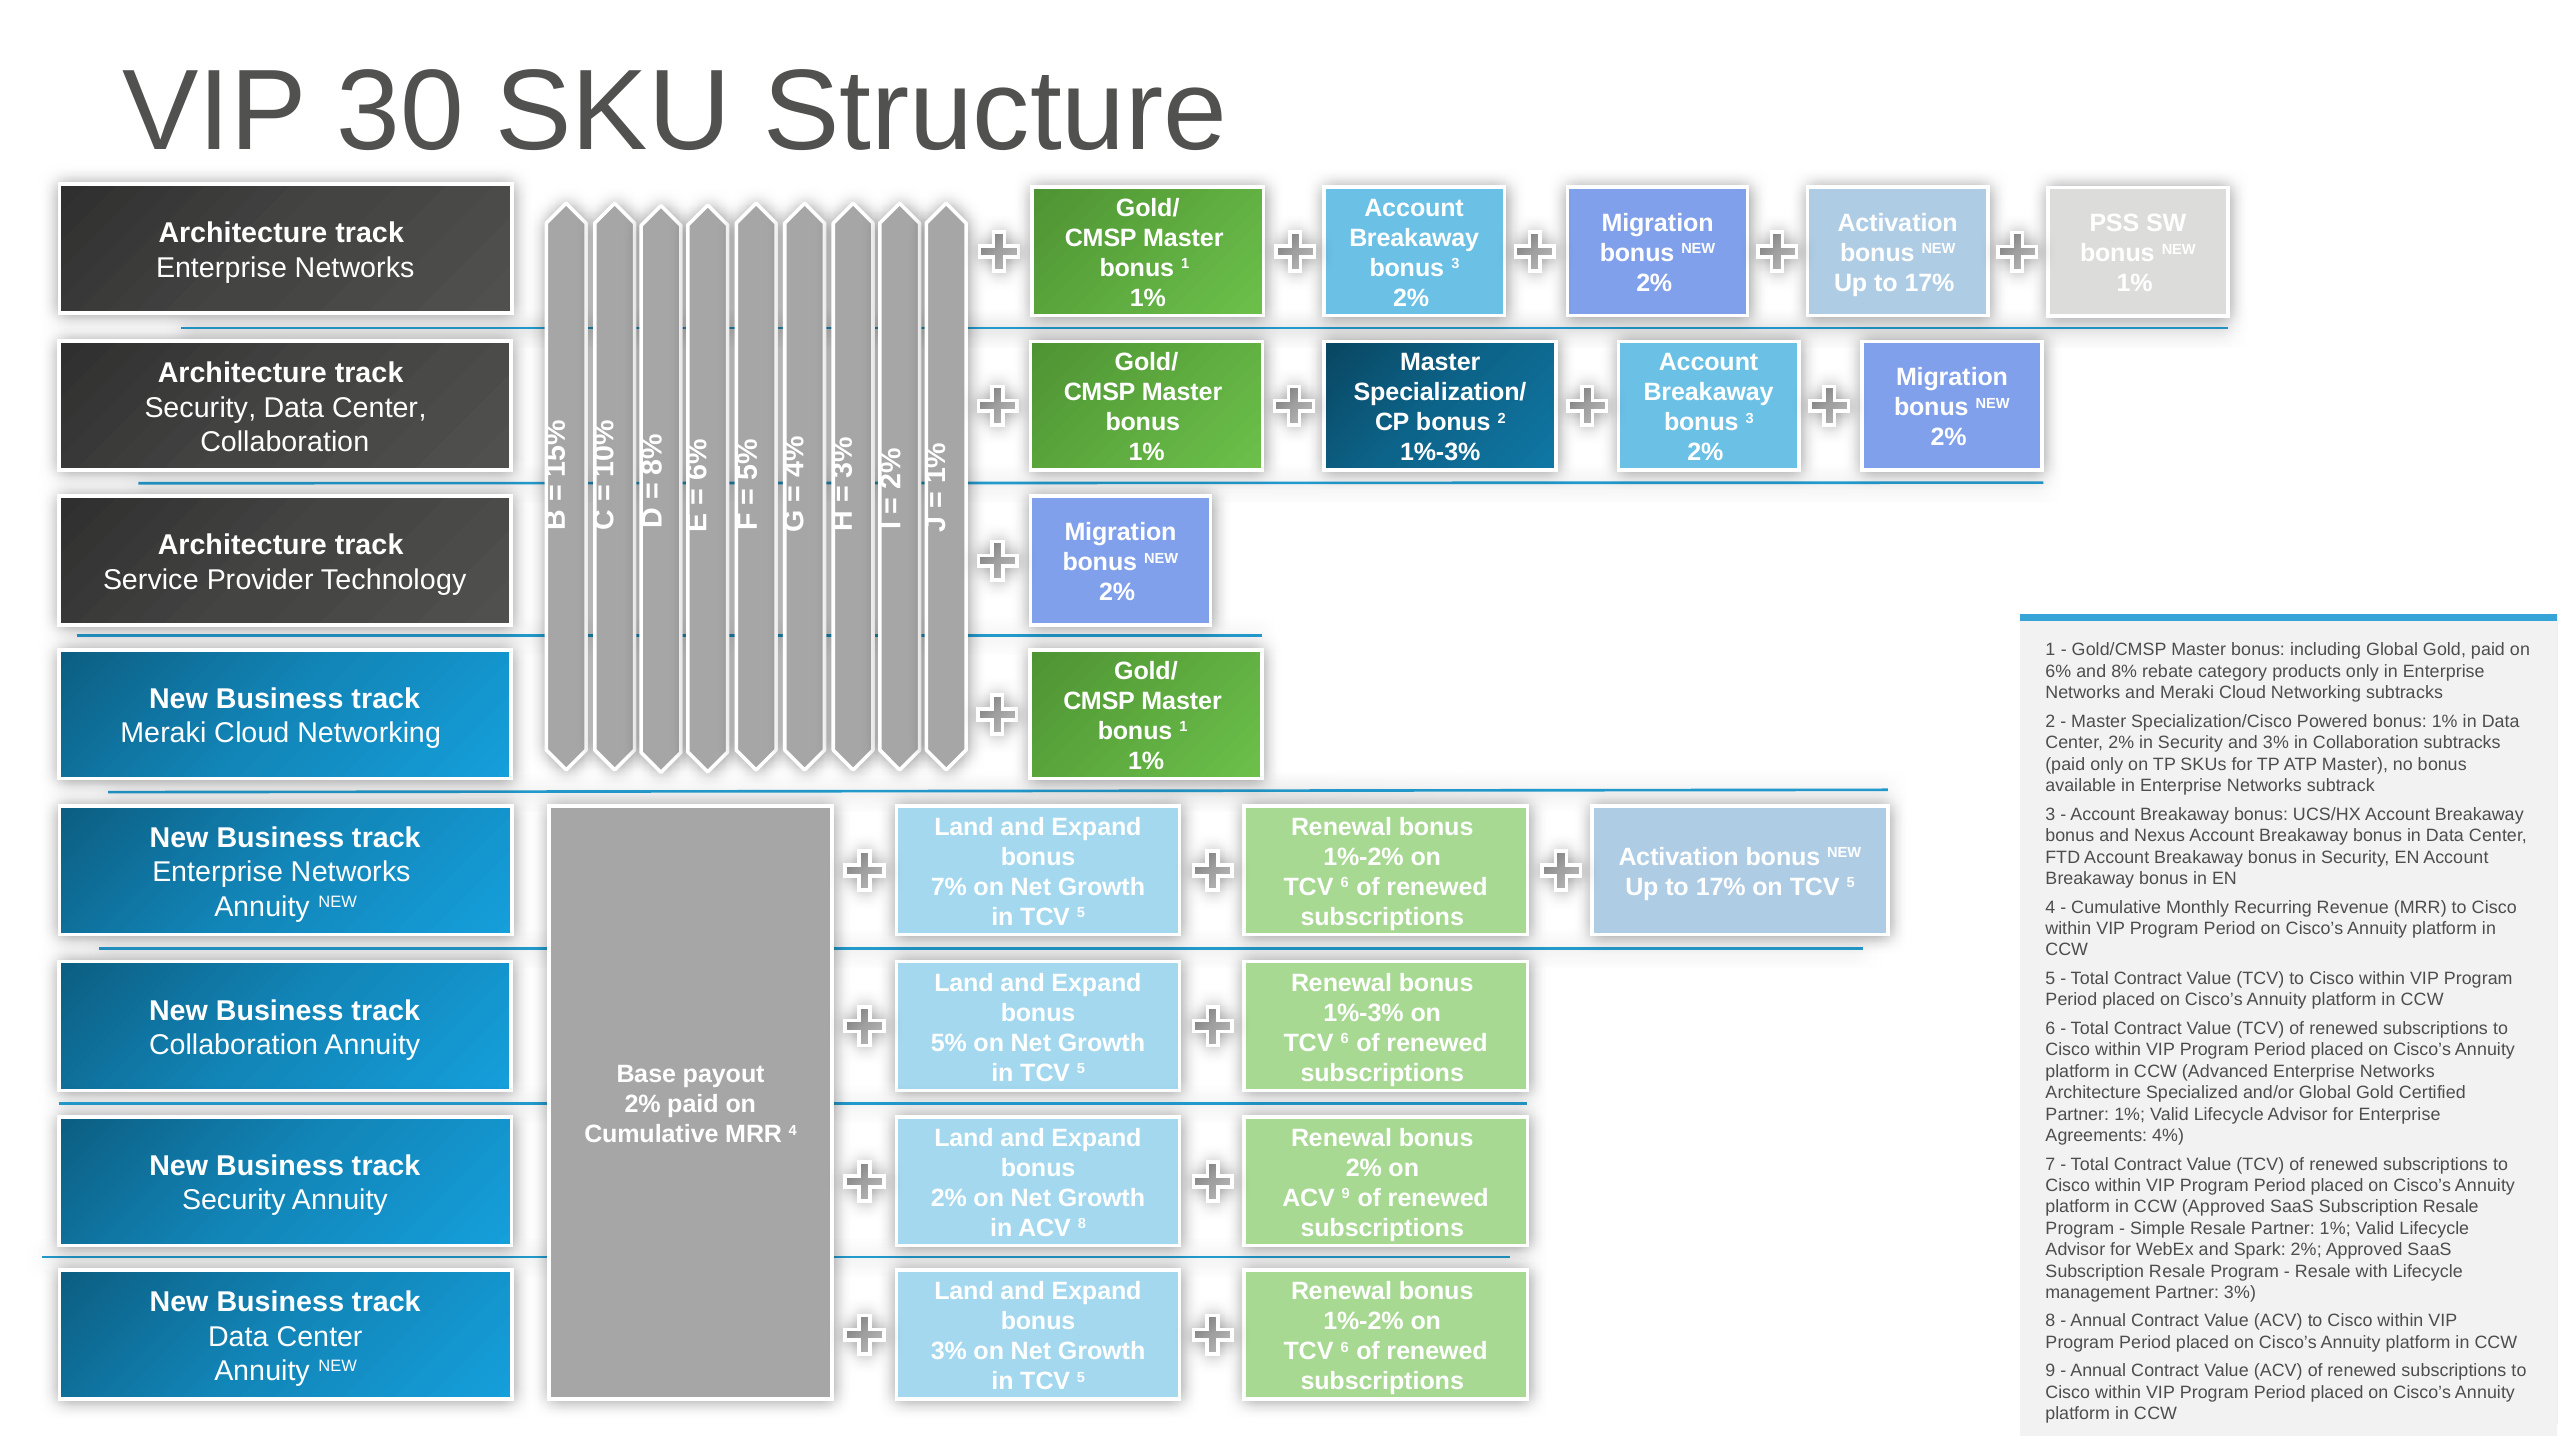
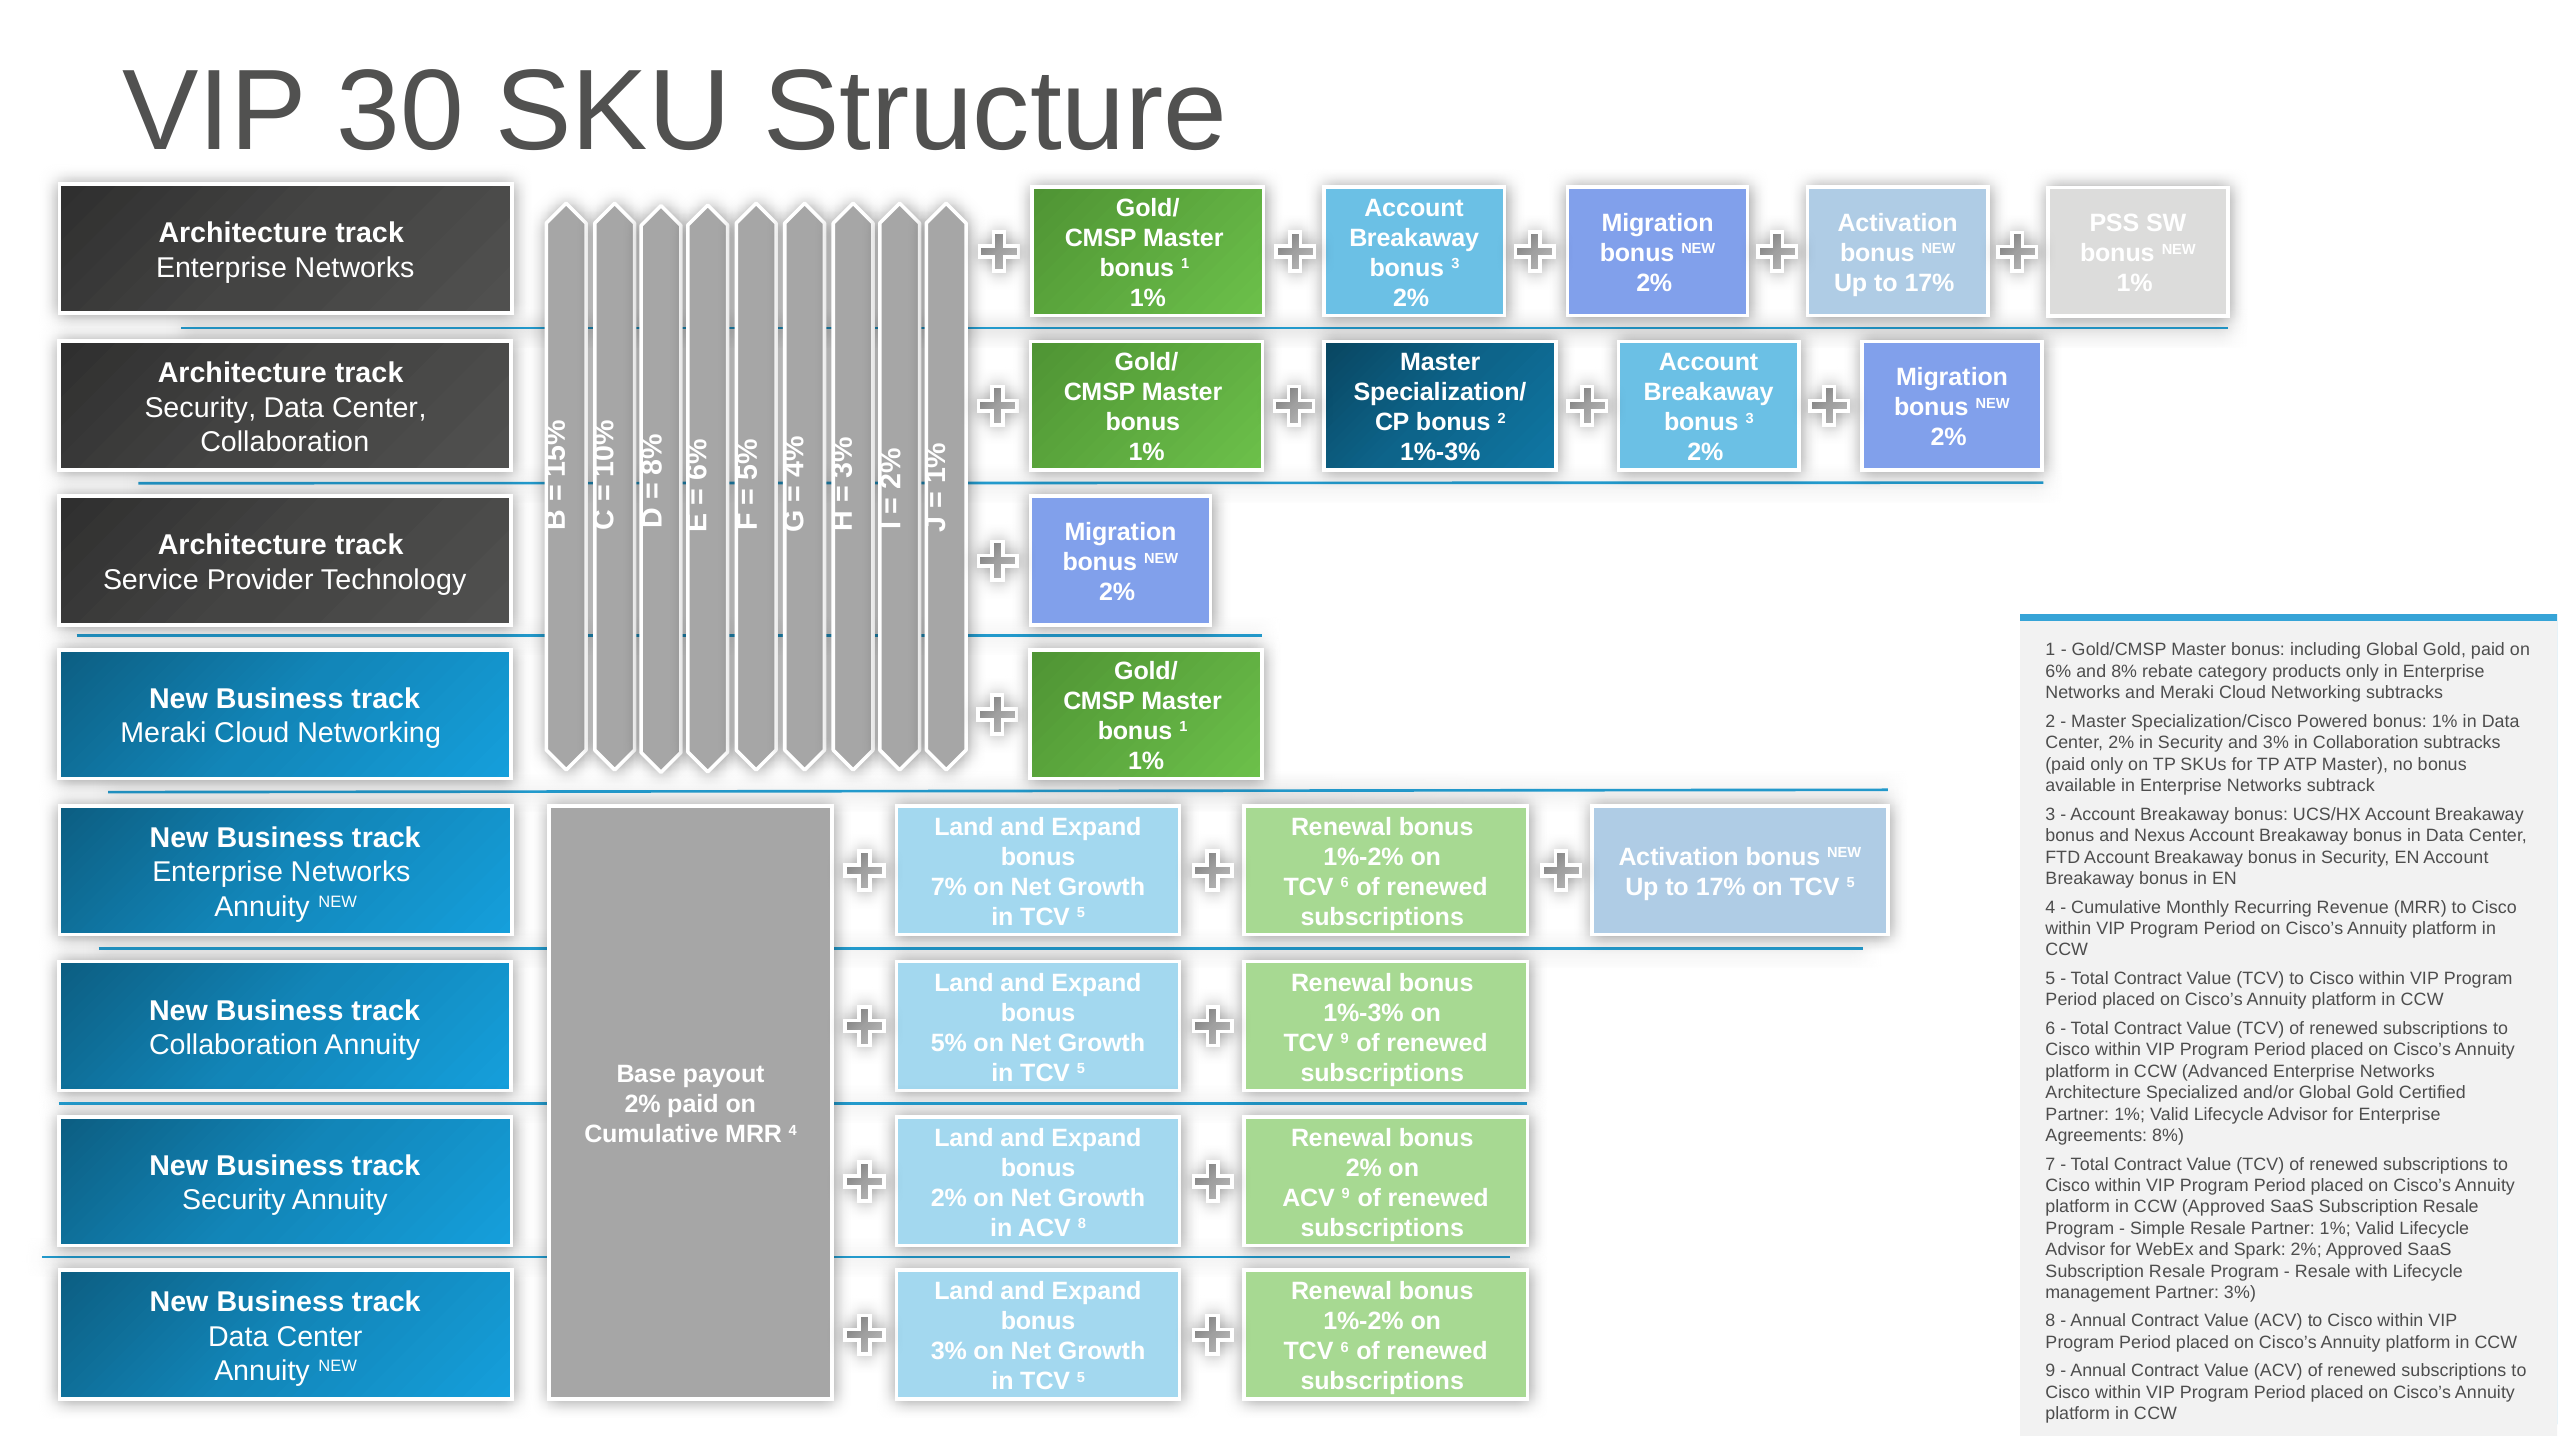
6 at (1345, 1039): 6 -> 9
Agreements 4%: 4% -> 8%
